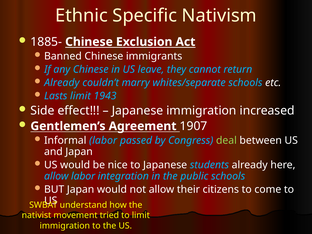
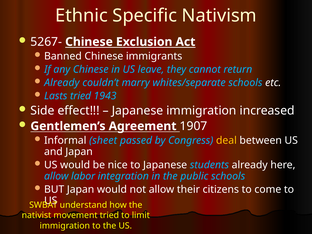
1885-: 1885- -> 5267-
Lasts limit: limit -> tried
Informal labor: labor -> sheet
deal colour: light green -> yellow
